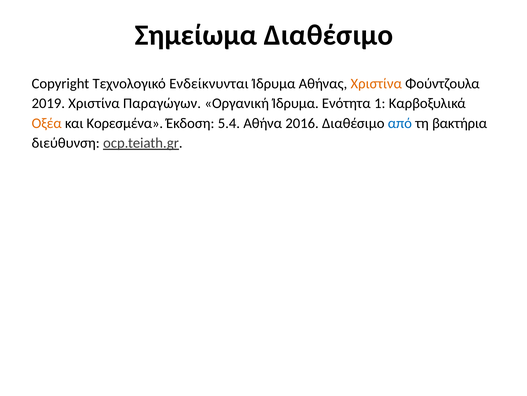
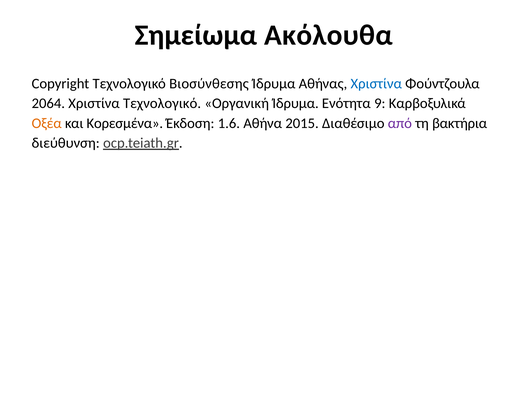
Σημείωμα Διαθέσιμο: Διαθέσιμο -> Ακόλουθα
Ενδείκνυνται: Ενδείκνυνται -> Βιοσύνθεσης
Χριστίνα at (376, 84) colour: orange -> blue
2019: 2019 -> 2064
Χριστίνα Παραγώγων: Παραγώγων -> Τεχνολογικό
1: 1 -> 9
5.4: 5.4 -> 1.6
2016: 2016 -> 2015
από colour: blue -> purple
